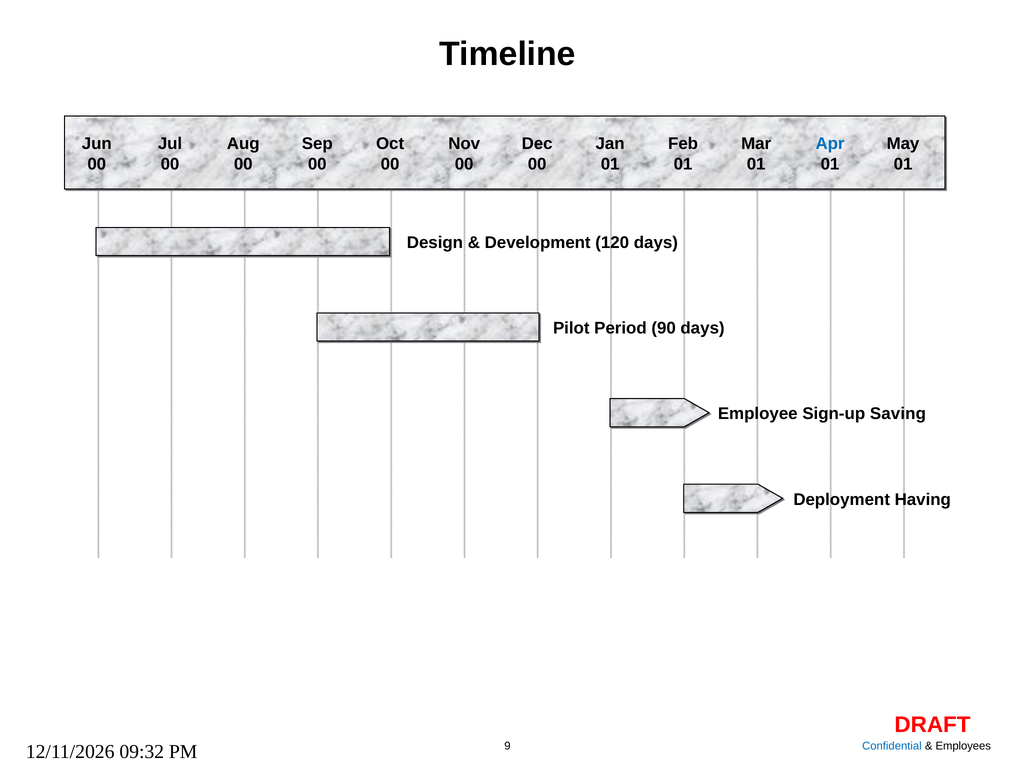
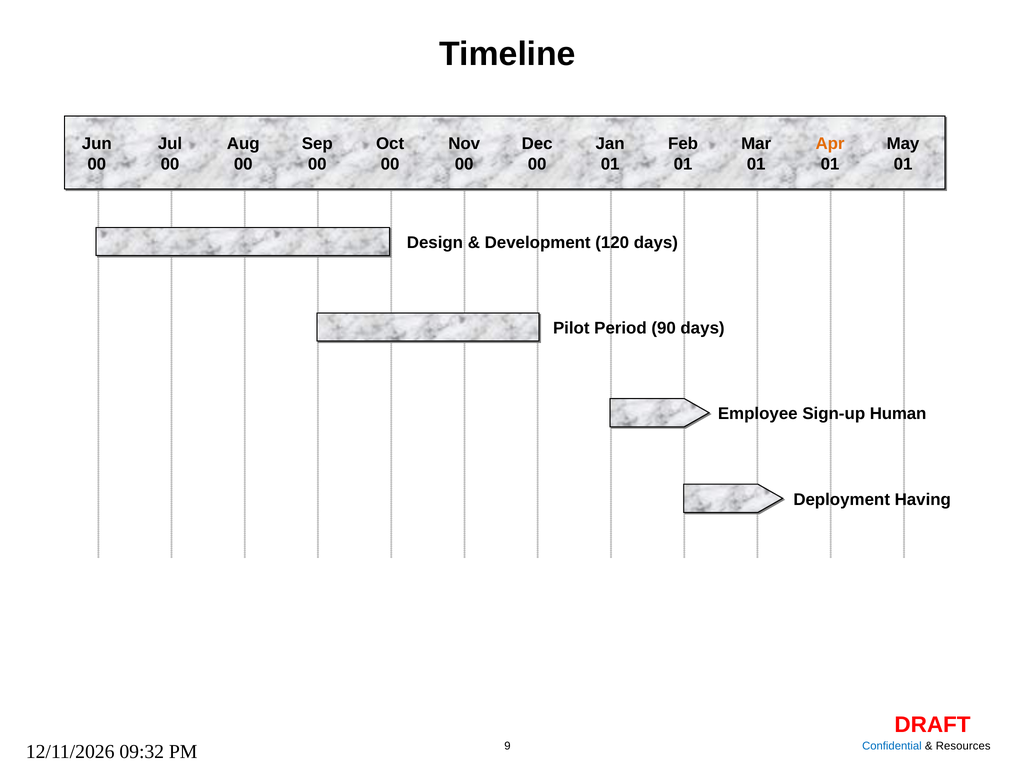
Apr colour: blue -> orange
Saving: Saving -> Human
Employees: Employees -> Resources
